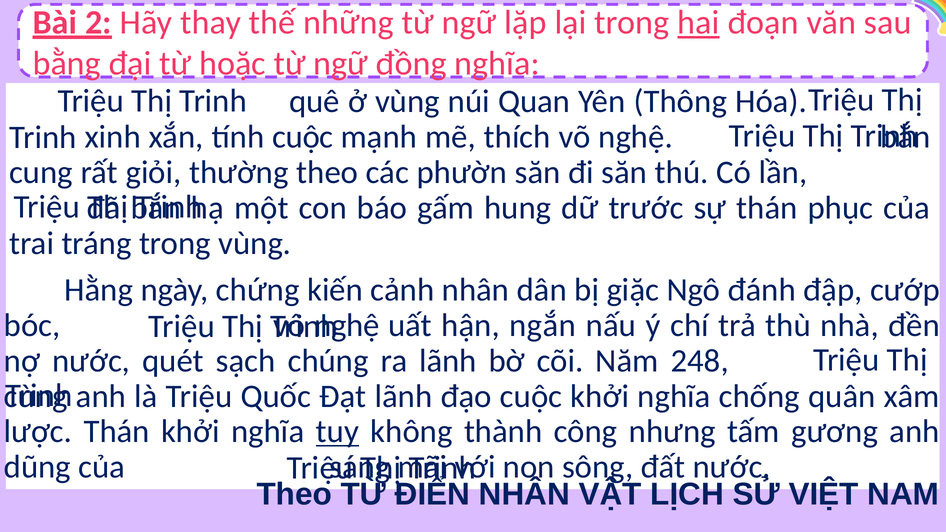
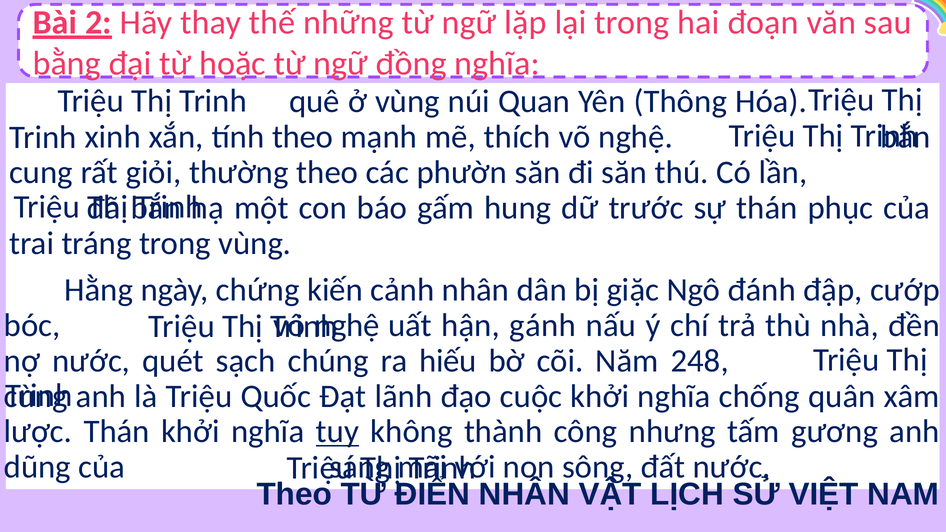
hai underline: present -> none
tính cuộc: cuộc -> theo
ngắn: ngắn -> gánh
ra lãnh: lãnh -> hiếu
